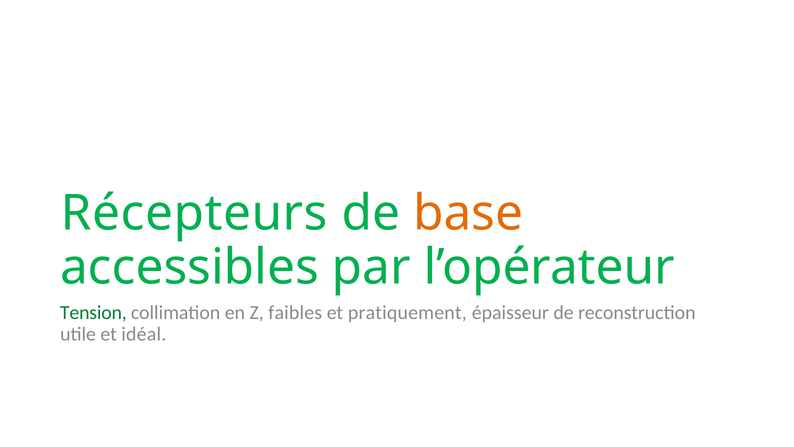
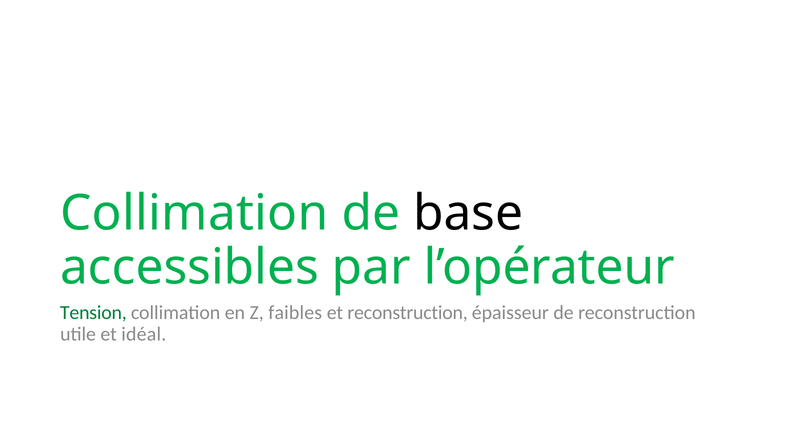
Récepteurs at (194, 213): Récepteurs -> Collimation
base colour: orange -> black
et pratiquement: pratiquement -> reconstruction
